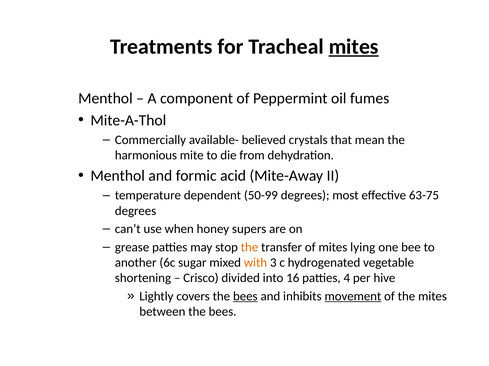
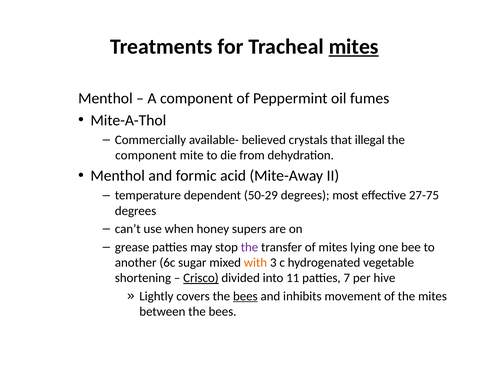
mean: mean -> illegal
harmonious at (146, 156): harmonious -> component
50-99: 50-99 -> 50-29
63-75: 63-75 -> 27-75
the at (249, 248) colour: orange -> purple
Crisco underline: none -> present
16: 16 -> 11
4: 4 -> 7
movement underline: present -> none
